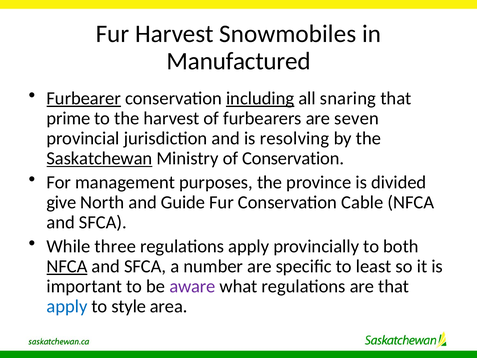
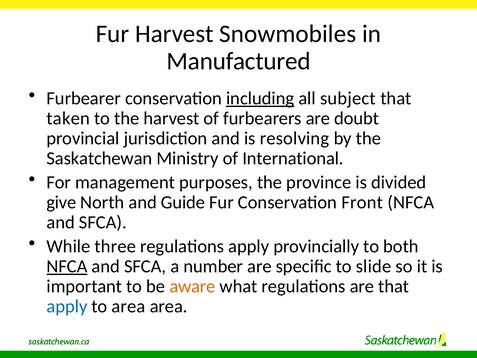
Furbearer underline: present -> none
snaring: snaring -> subject
prime: prime -> taken
seven: seven -> doubt
Saskatchewan underline: present -> none
of Conservation: Conservation -> International
Cable: Cable -> Front
least: least -> slide
aware colour: purple -> orange
to style: style -> area
